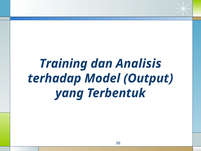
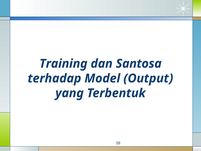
Analisis: Analisis -> Santosa
